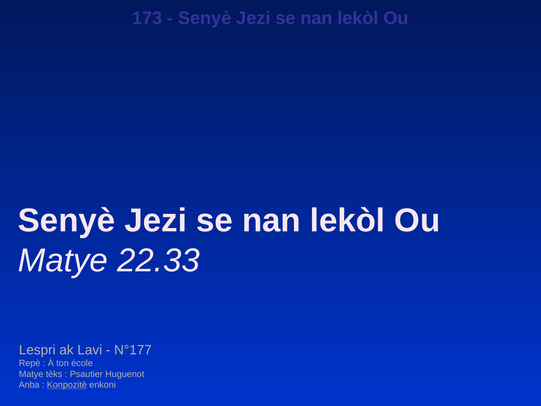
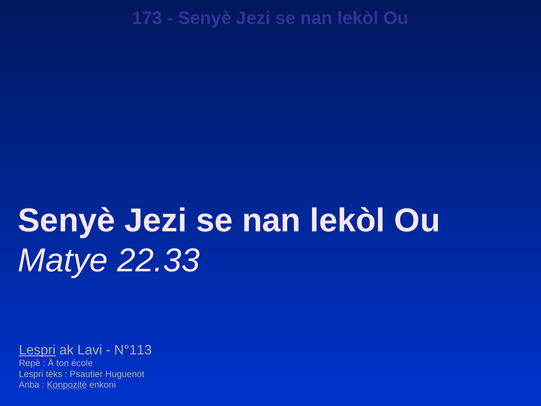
Lespri at (37, 350) underline: none -> present
N°177: N°177 -> N°113
Matye at (31, 374): Matye -> Lespri
